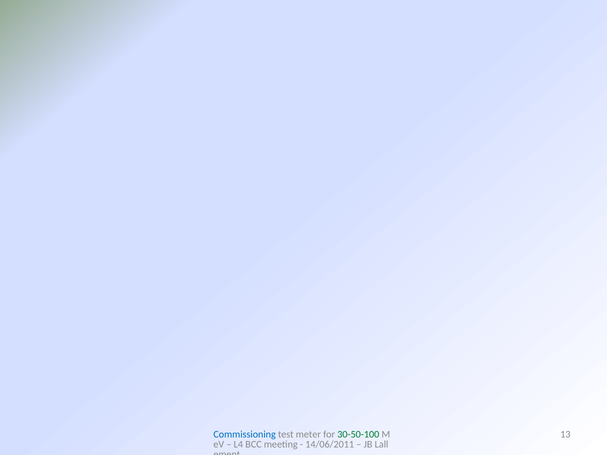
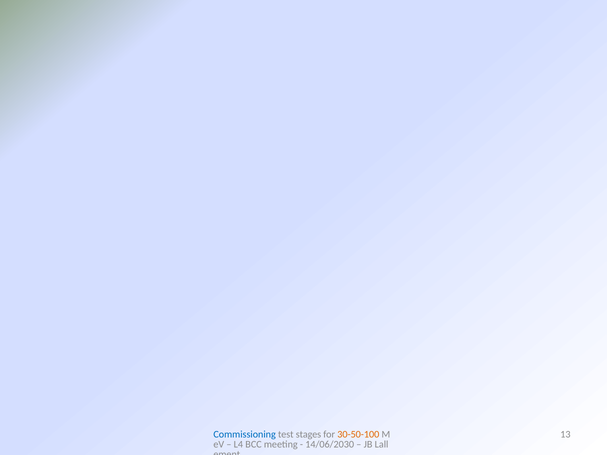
meter: meter -> stages
30-50-100 colour: green -> orange
14/06/2011: 14/06/2011 -> 14/06/2030
